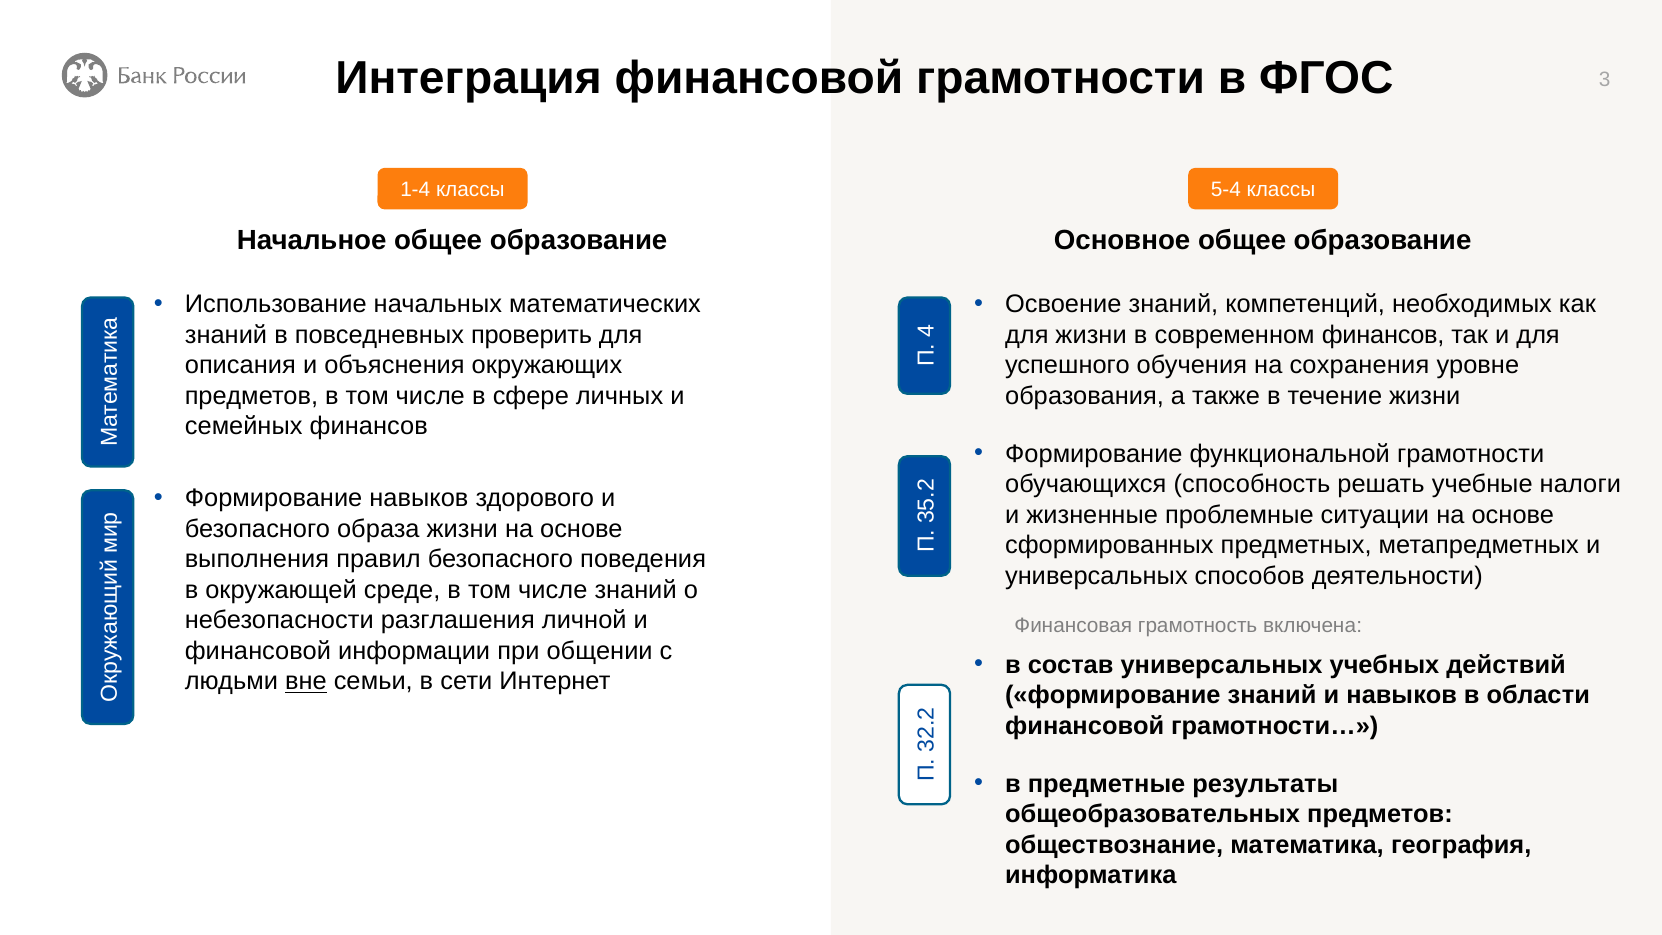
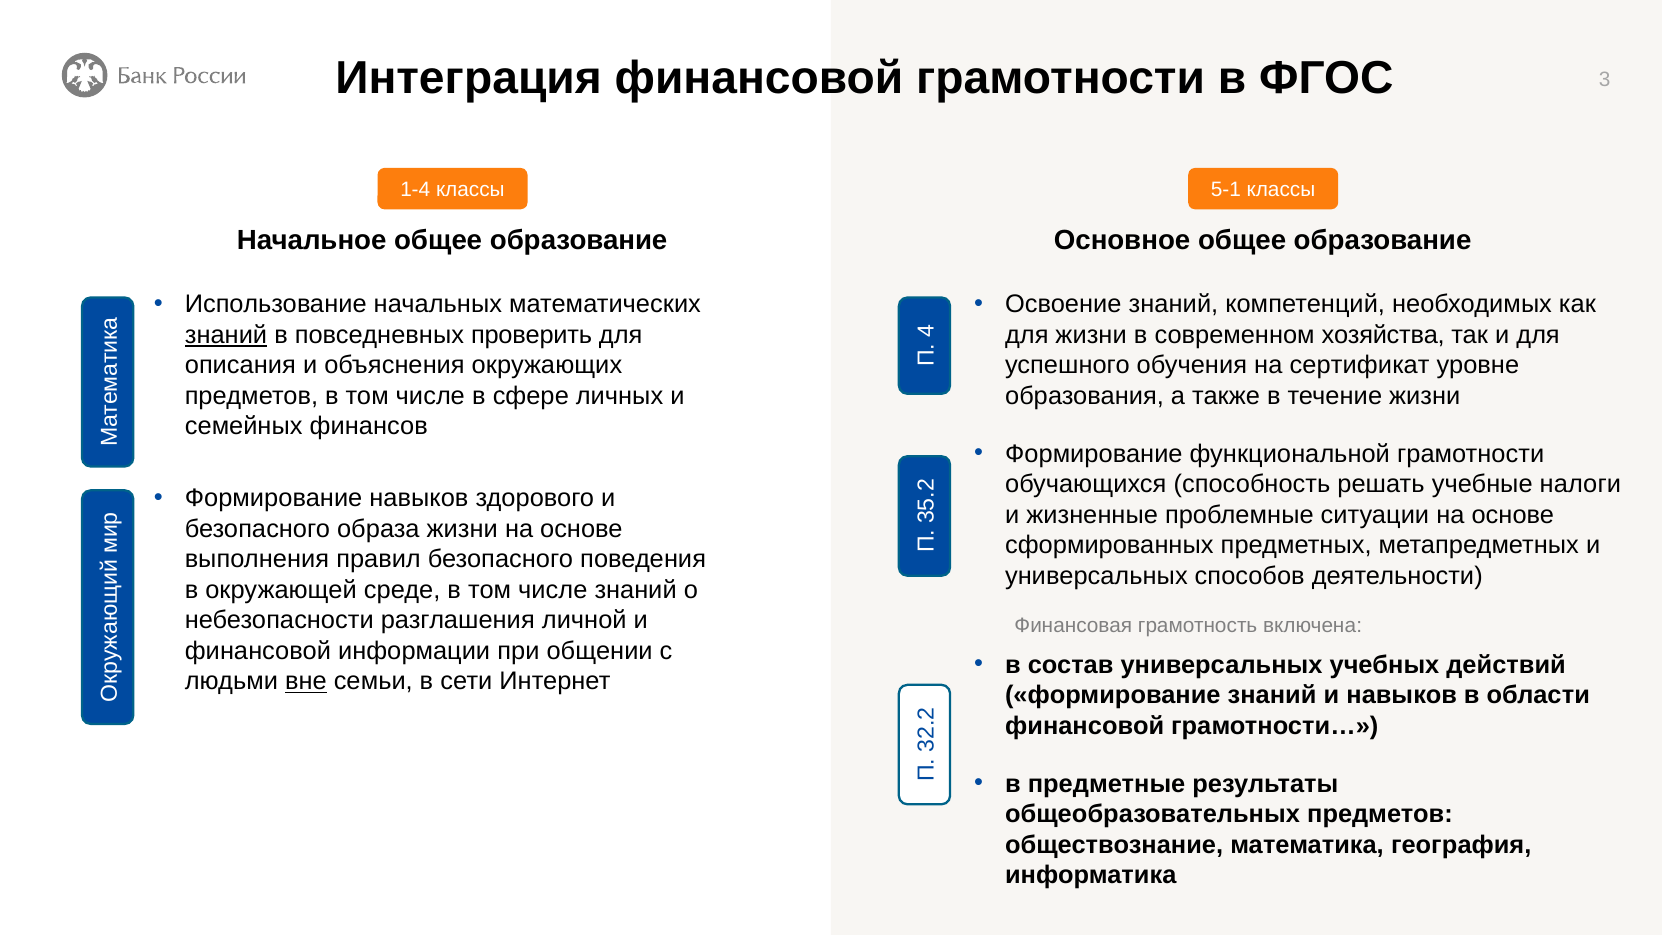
5-4: 5-4 -> 5-1
знаний at (226, 335) underline: none -> present
современном финансов: финансов -> хозяйства
сохранения: сохранения -> сертификат
